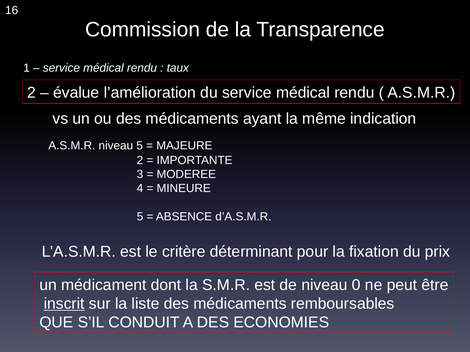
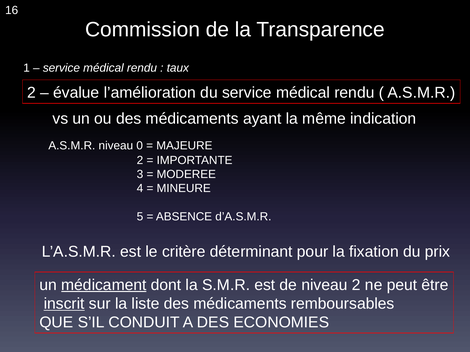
niveau 5: 5 -> 0
médicament underline: none -> present
niveau 0: 0 -> 2
